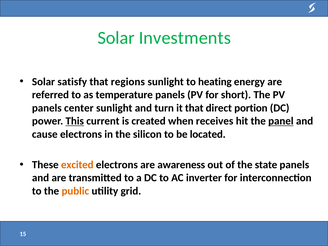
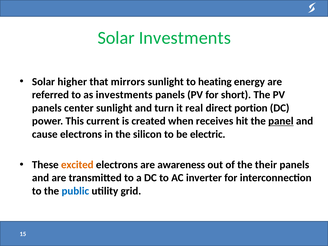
satisfy: satisfy -> higher
regions: regions -> mirrors
as temperature: temperature -> investments
it that: that -> real
This underline: present -> none
located: located -> electric
state: state -> their
public colour: orange -> blue
